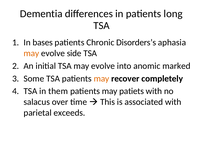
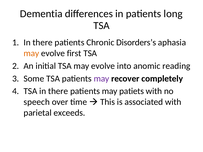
bases at (43, 43): bases -> there
side: side -> first
marked: marked -> reading
may at (101, 79) colour: orange -> purple
TSA in them: them -> there
salacus: salacus -> speech
